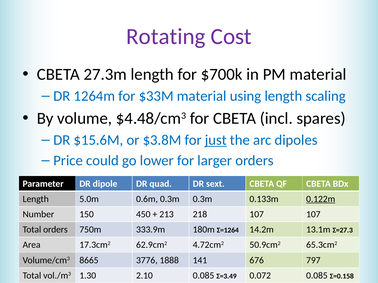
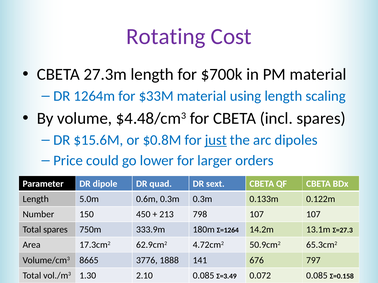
$3.8M: $3.8M -> $0.8M
0.122m underline: present -> none
218: 218 -> 798
Total orders: orders -> spares
